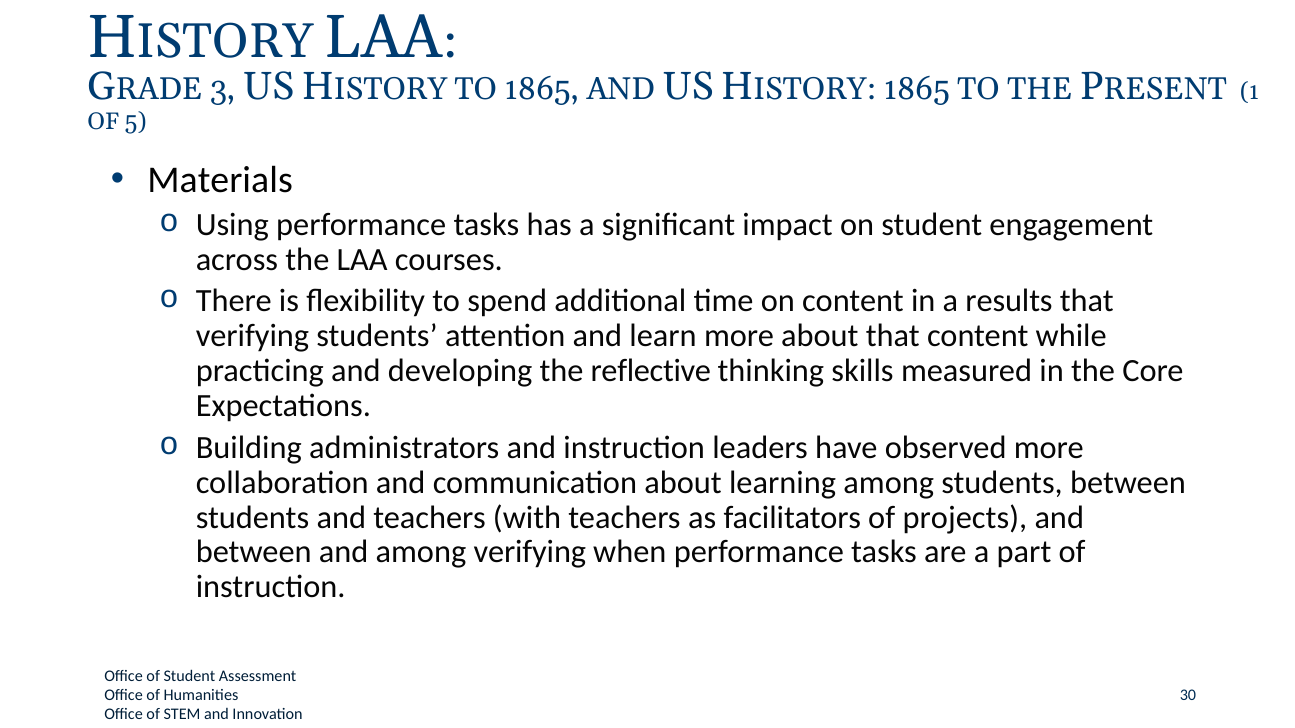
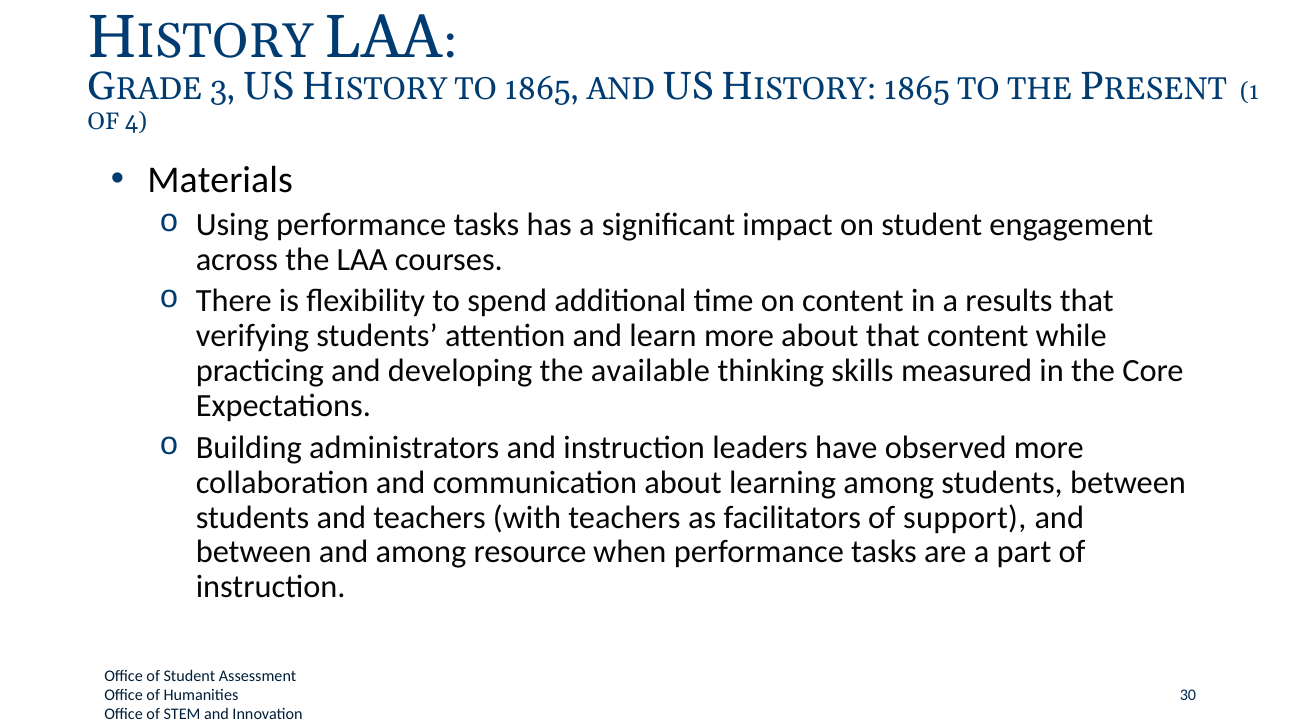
5: 5 -> 4
reflective: reflective -> available
projects: projects -> support
among verifying: verifying -> resource
